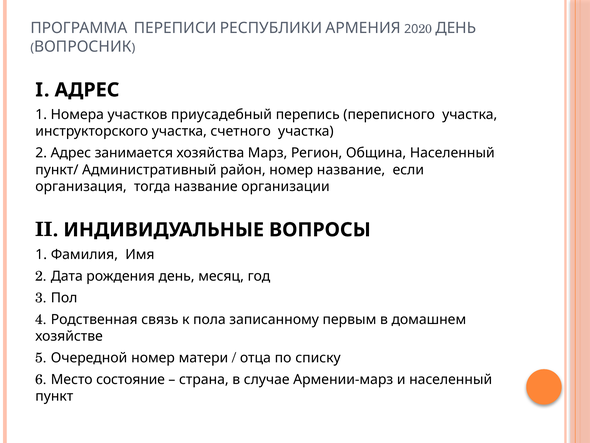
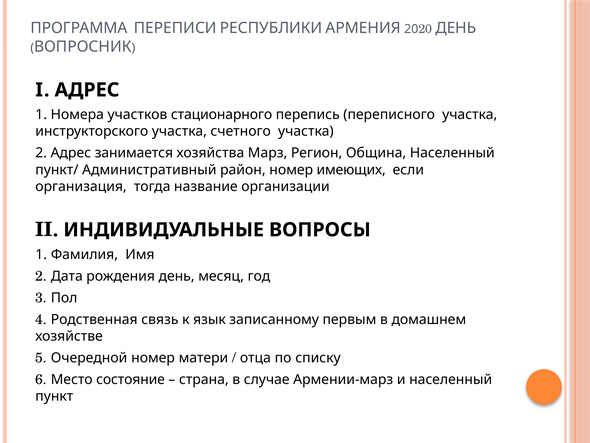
приусадебный: приусадебный -> стационарного
номер название: название -> имеющих
пола: пола -> язык
